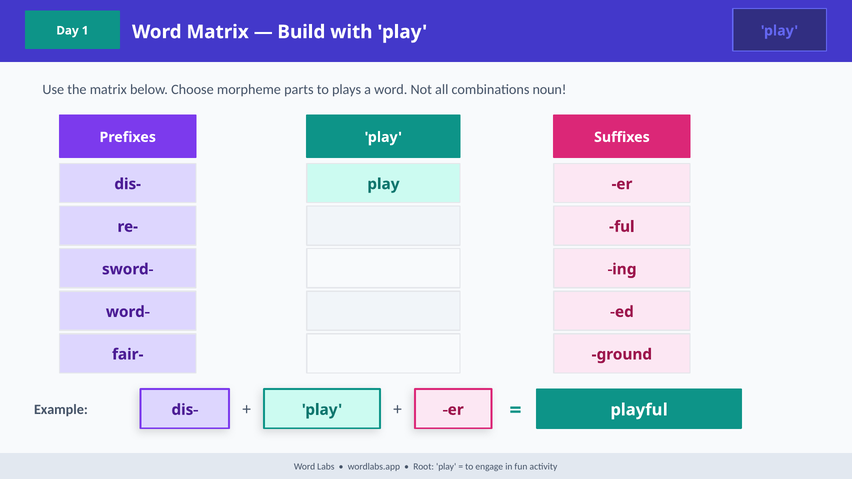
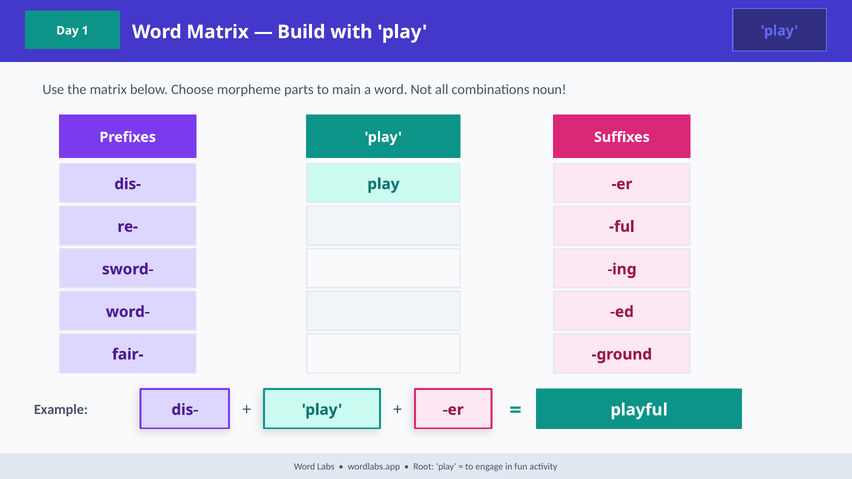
plays: plays -> main
